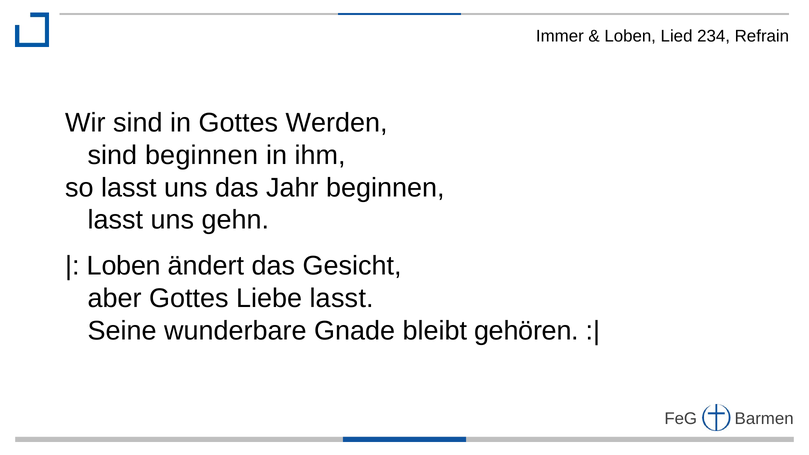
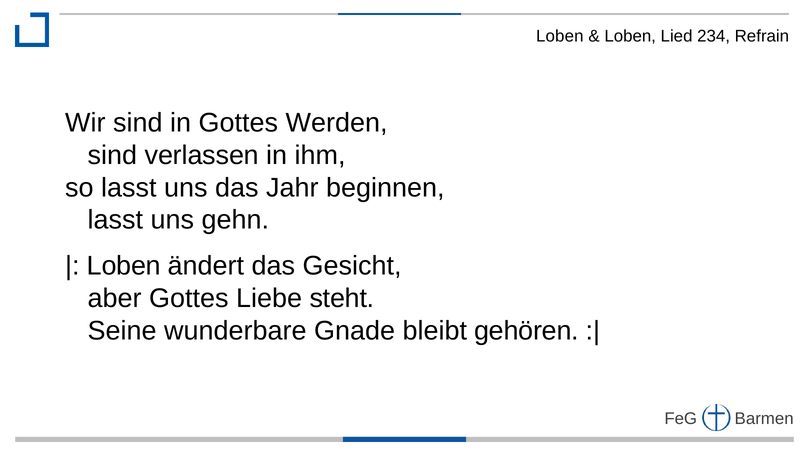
Immer at (560, 36): Immer -> Loben
sind beginnen: beginnen -> verlassen
Liebe lasst: lasst -> steht
